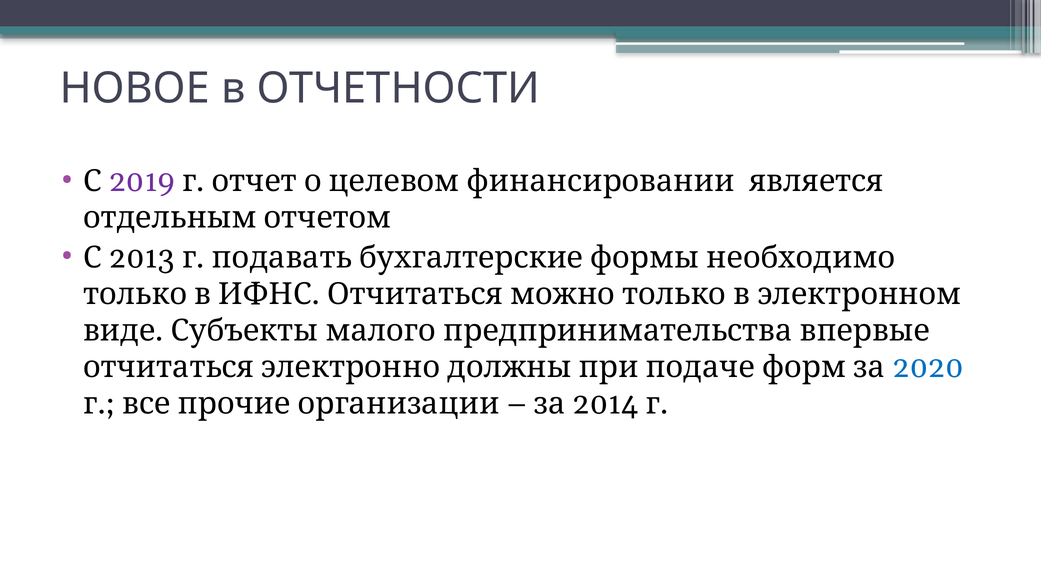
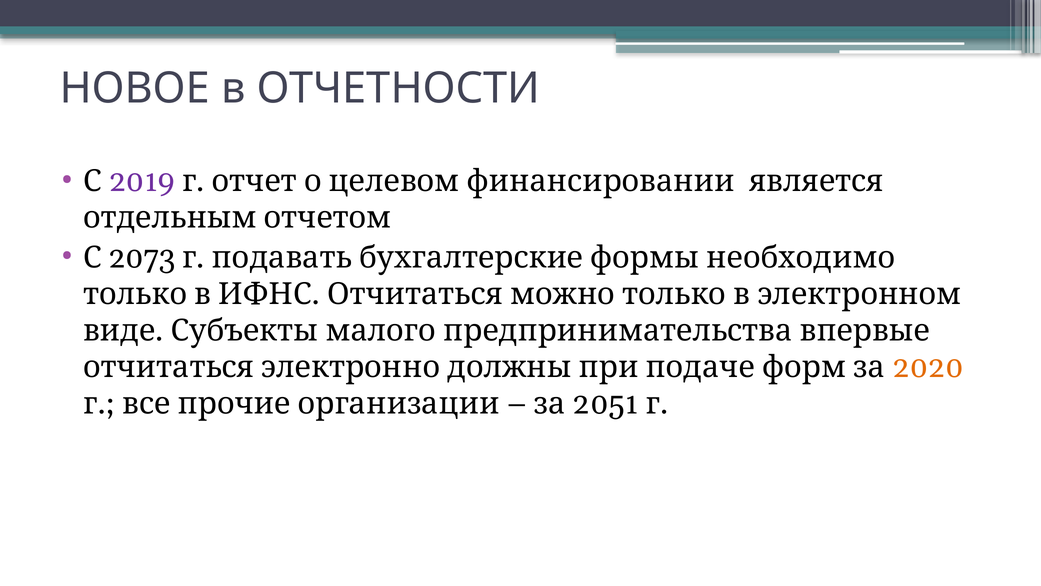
2013: 2013 -> 2073
2020 colour: blue -> orange
2014: 2014 -> 2051
